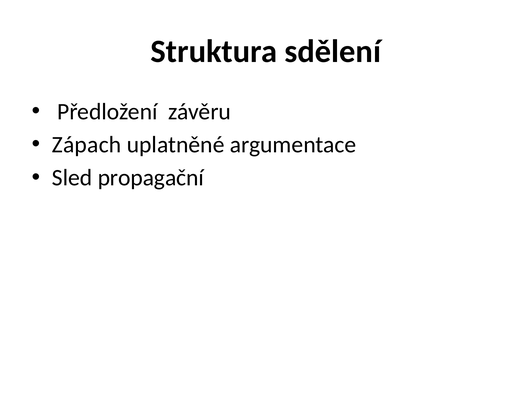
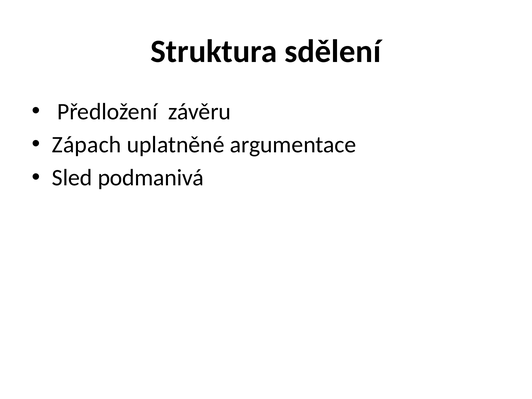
propagační: propagační -> podmanivá
